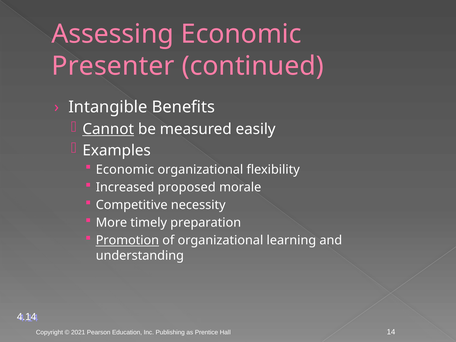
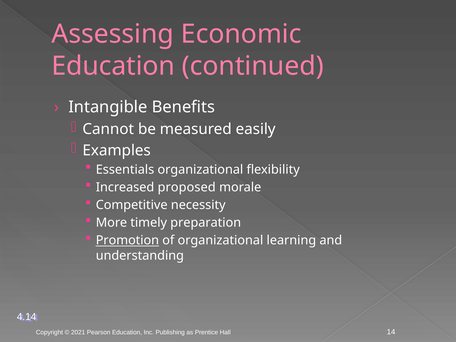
Presenter at (113, 66): Presenter -> Education
Cannot underline: present -> none
Economic at (125, 169): Economic -> Essentials
